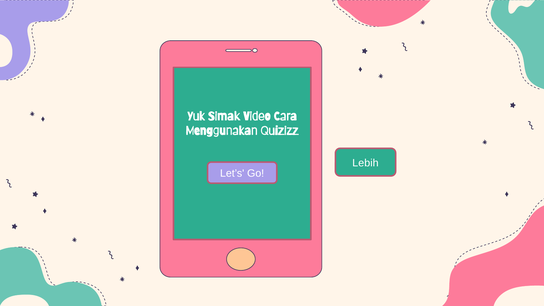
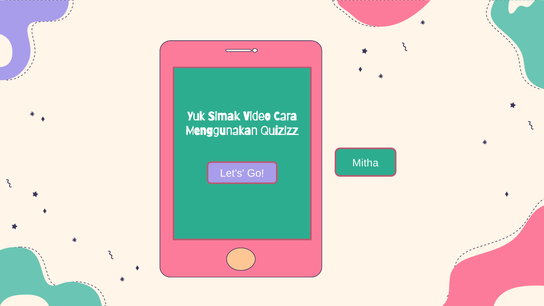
Lebih: Lebih -> Mitha
